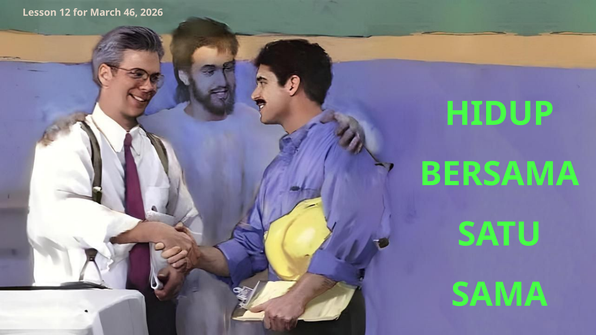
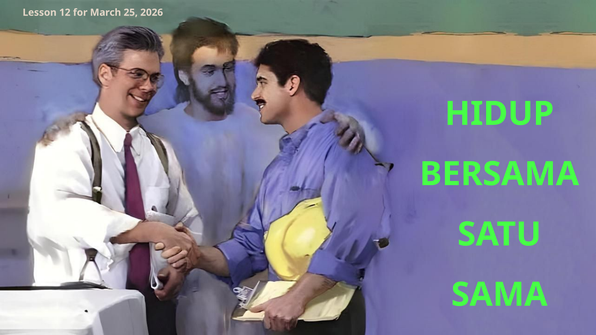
46: 46 -> 25
